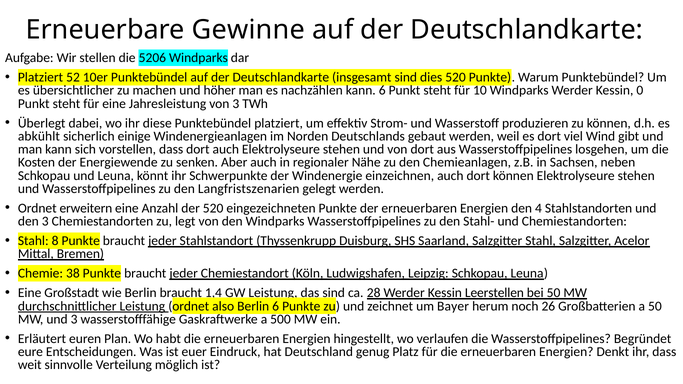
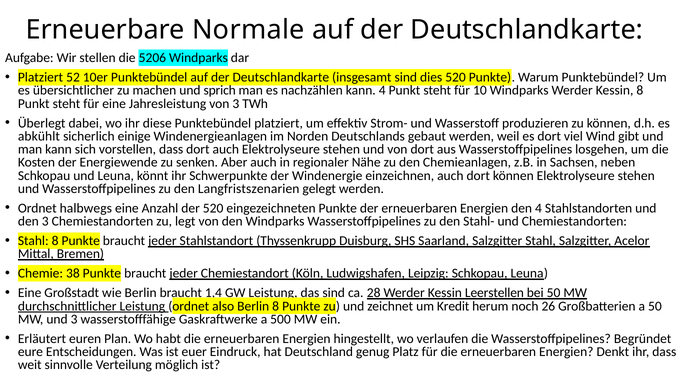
Gewinne: Gewinne -> Normale
höher: höher -> sprich
kann 6: 6 -> 4
Kessin 0: 0 -> 8
erweitern: erweitern -> halbwegs
Berlin 6: 6 -> 8
Bayer: Bayer -> Kredit
